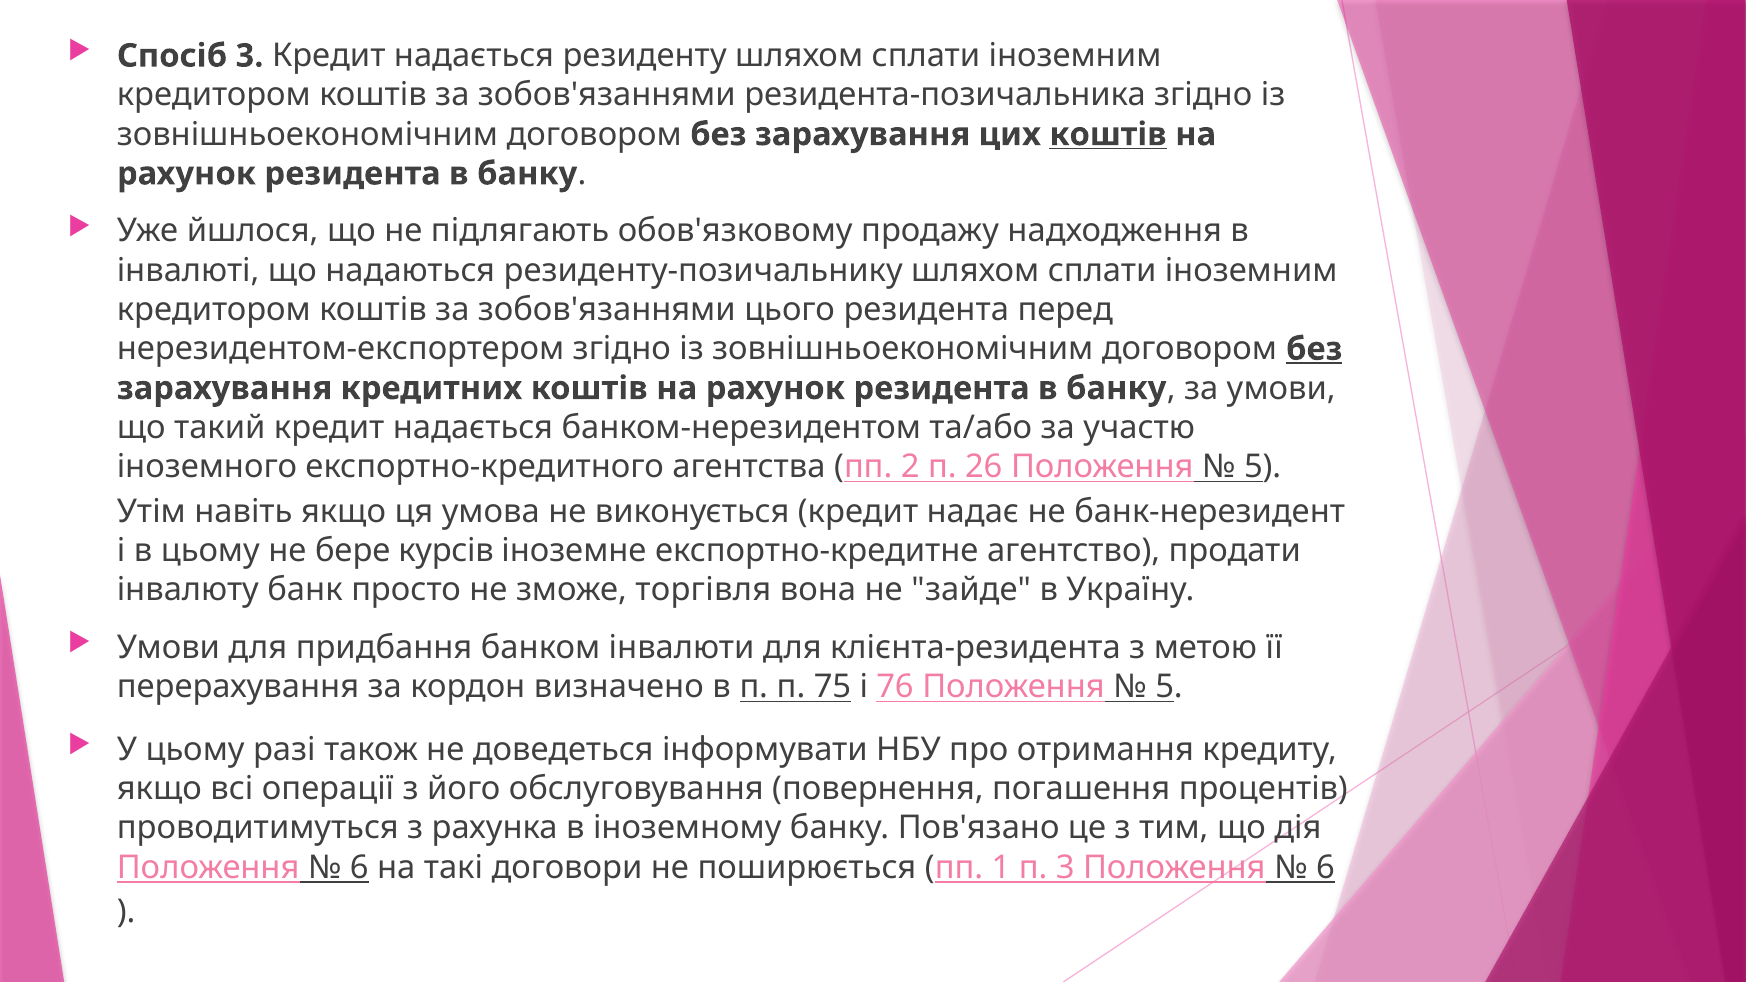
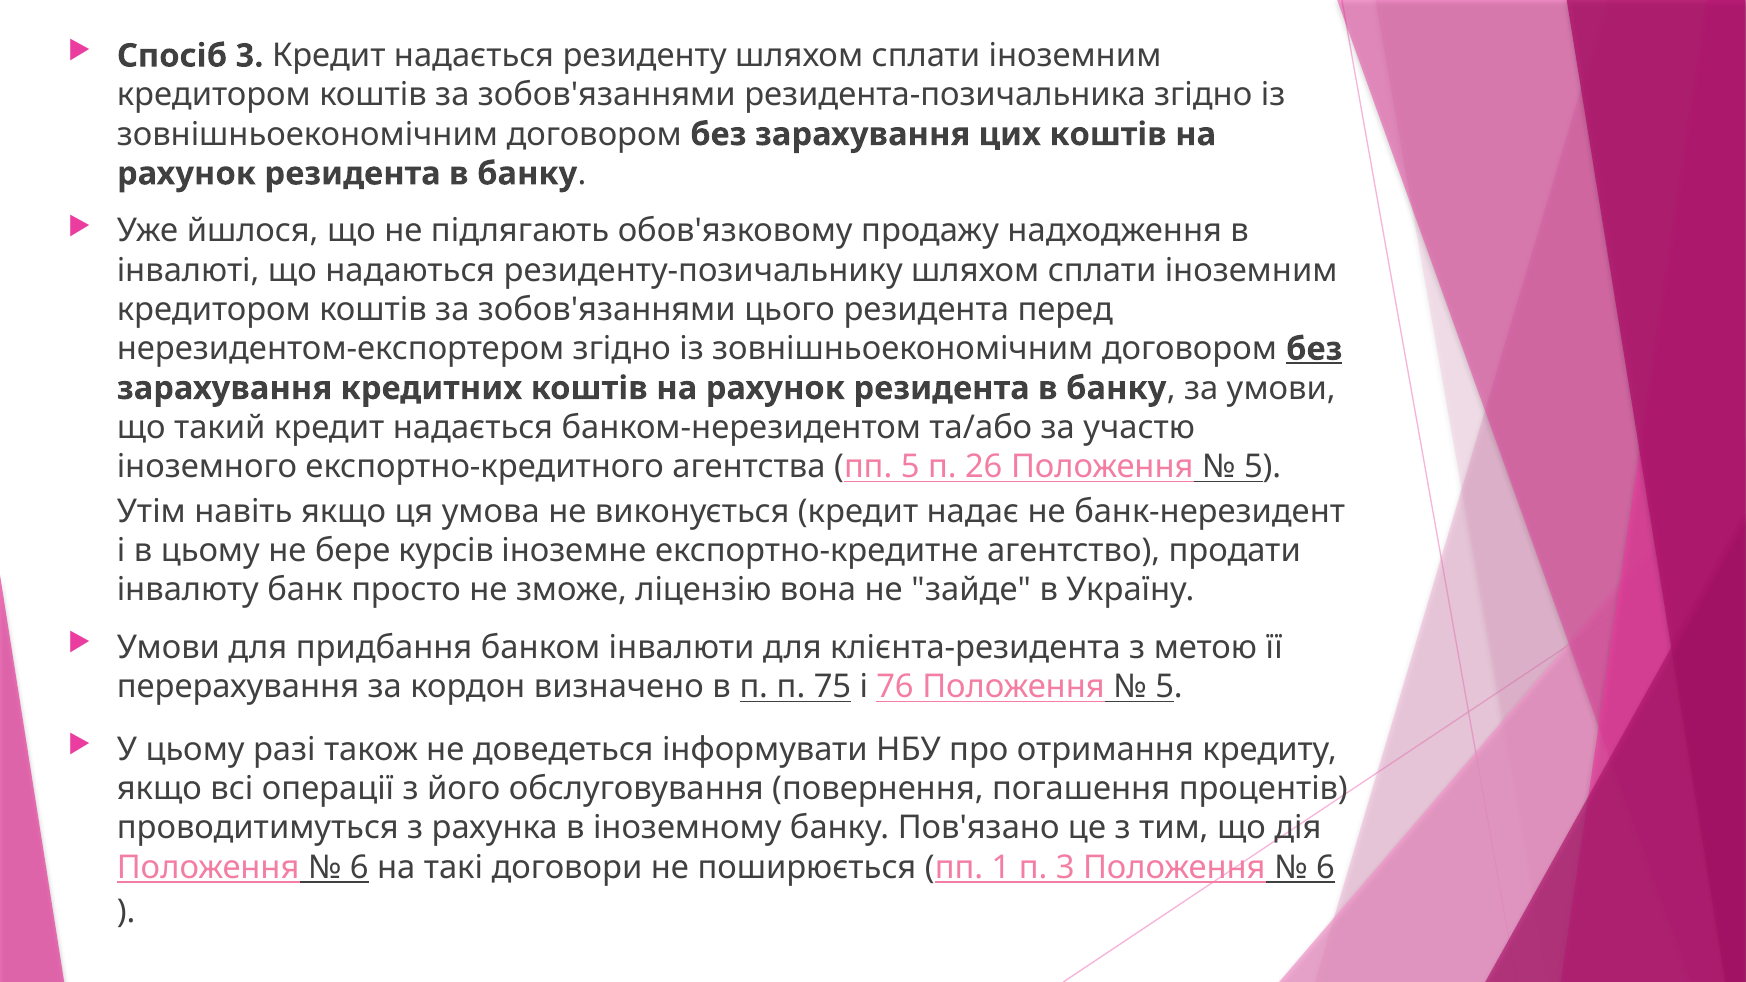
коштів at (1108, 134) underline: present -> none
пп 2: 2 -> 5
торгівля: торгівля -> ліцензію
